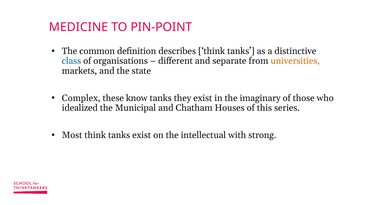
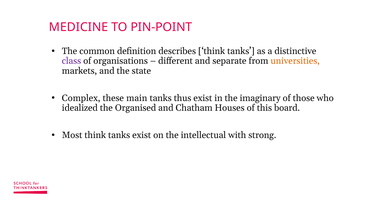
class colour: blue -> purple
know: know -> main
they: they -> thus
Municipal: Municipal -> Organised
series: series -> board
